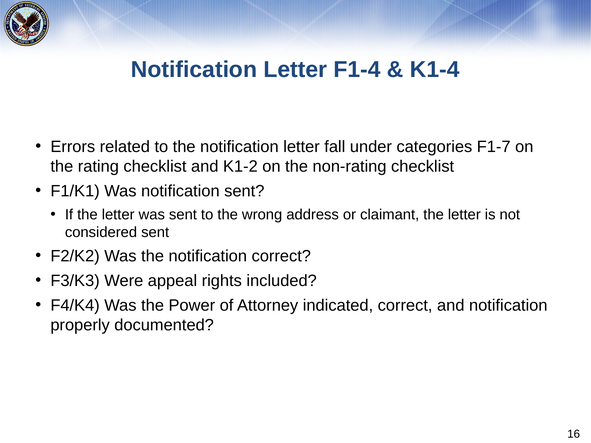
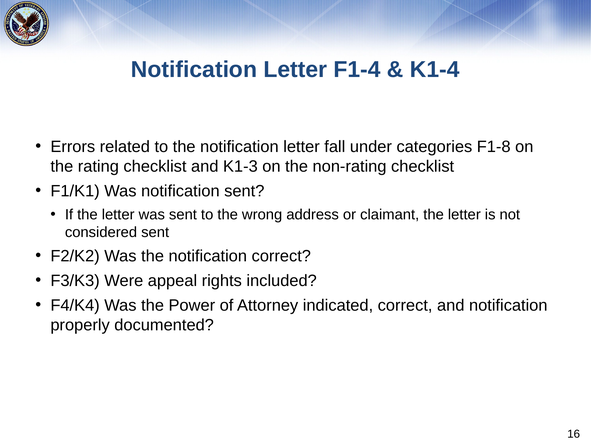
F1-7: F1-7 -> F1-8
K1-2: K1-2 -> K1-3
